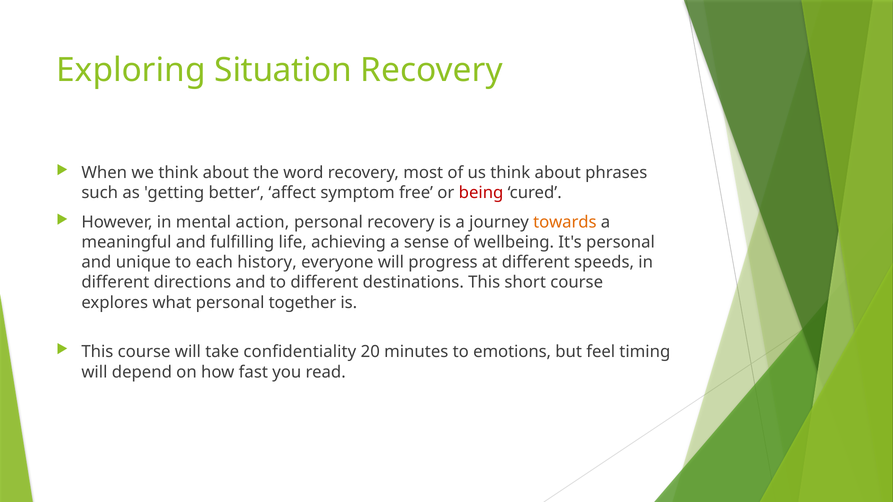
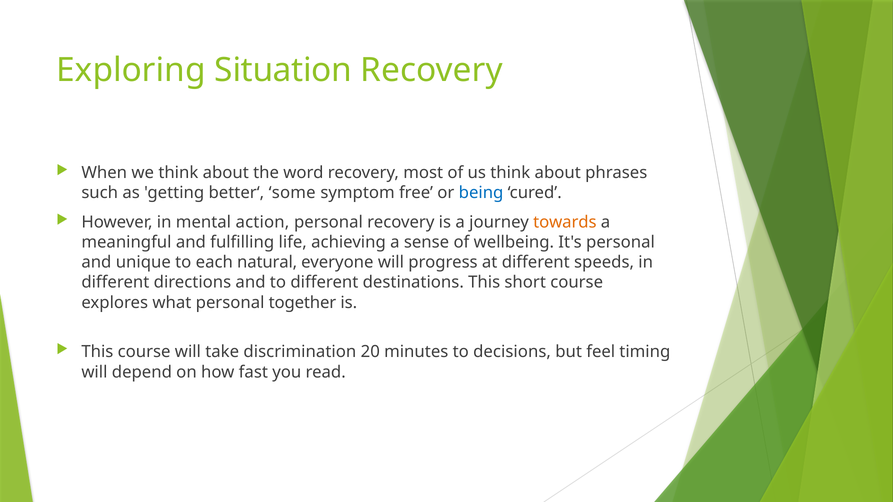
affect: affect -> some
being colour: red -> blue
history: history -> natural
confidentiality: confidentiality -> discrimination
emotions: emotions -> decisions
